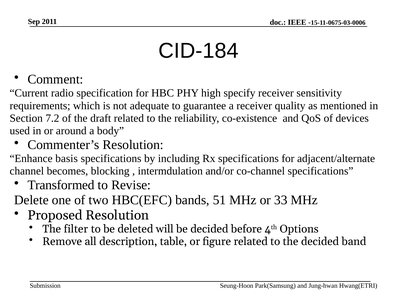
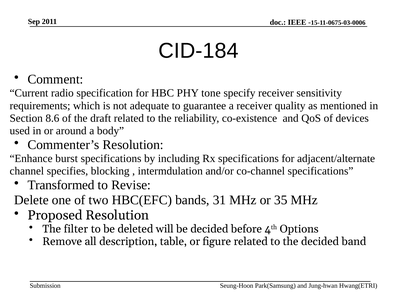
high: high -> tone
7.2: 7.2 -> 8.6
basis: basis -> burst
becomes: becomes -> specifies
51: 51 -> 31
33: 33 -> 35
